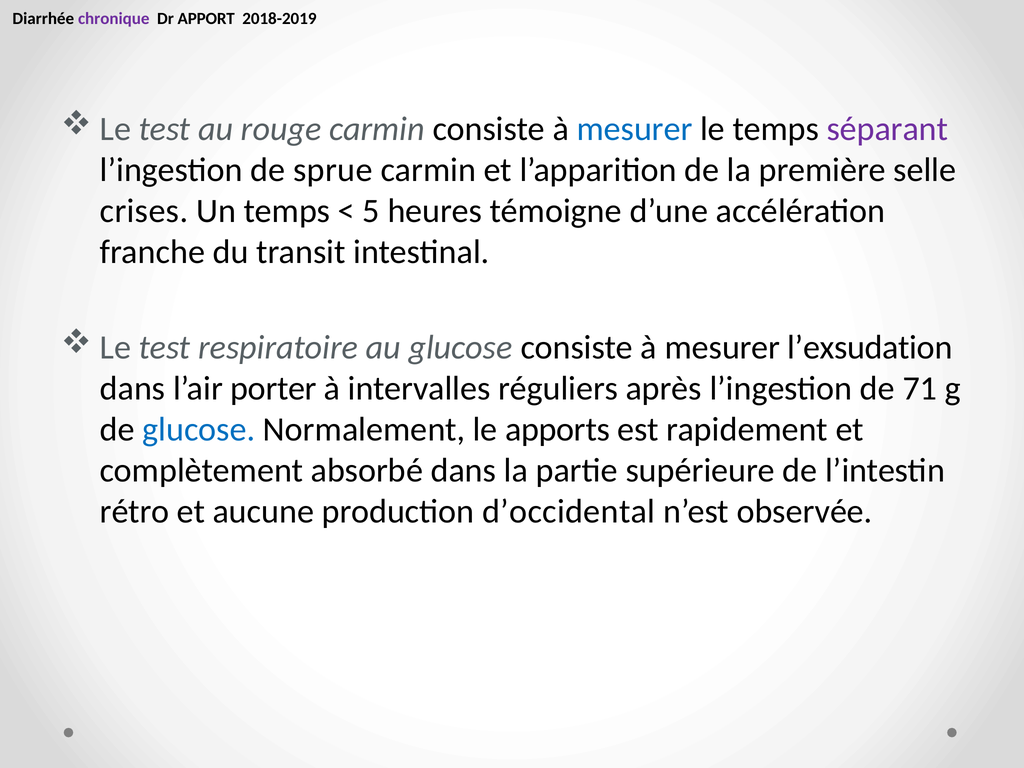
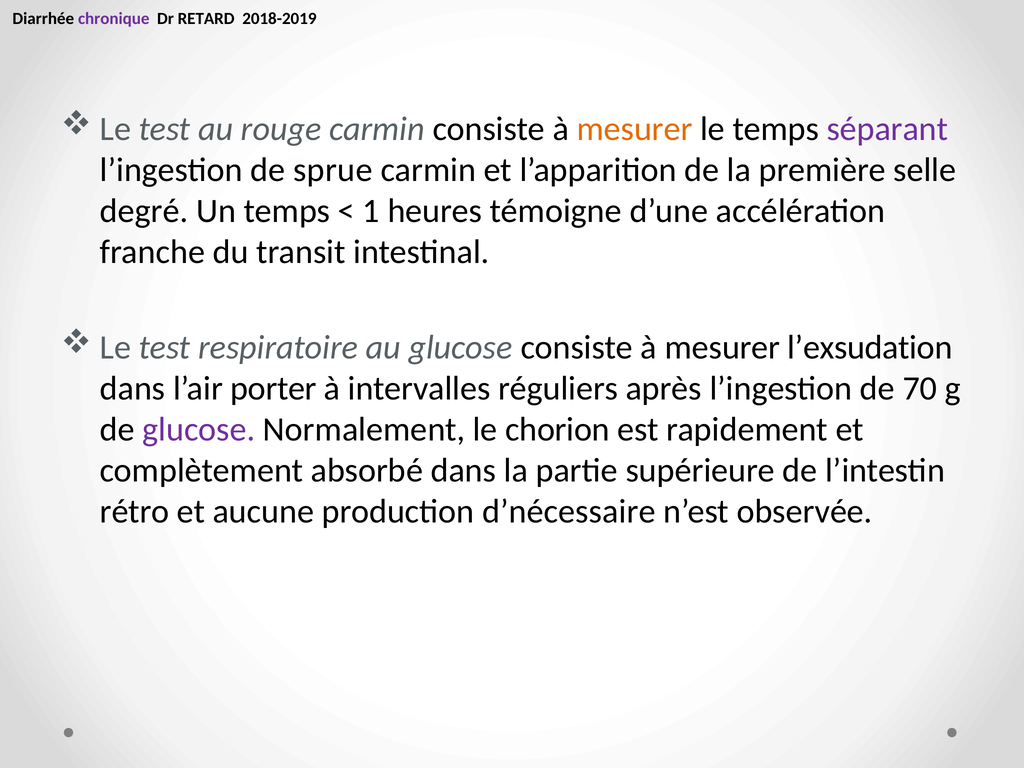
APPORT: APPORT -> RETARD
mesurer at (635, 129) colour: blue -> orange
crises: crises -> degré
5: 5 -> 1
71: 71 -> 70
glucose at (199, 429) colour: blue -> purple
apports: apports -> chorion
d’occidental: d’occidental -> d’nécessaire
